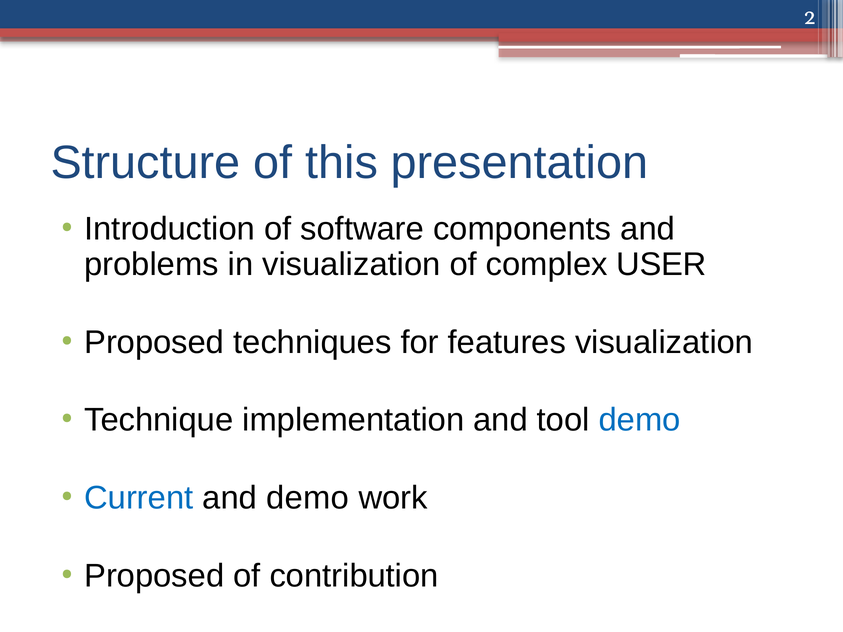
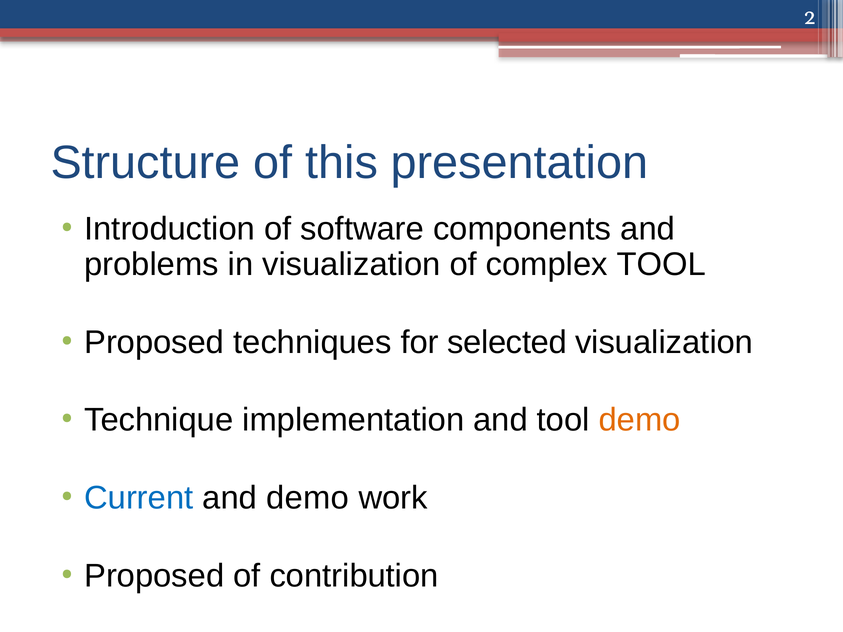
complex USER: USER -> TOOL
features: features -> selected
demo at (640, 420) colour: blue -> orange
